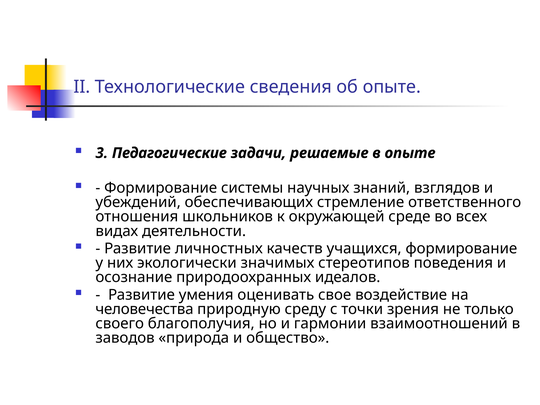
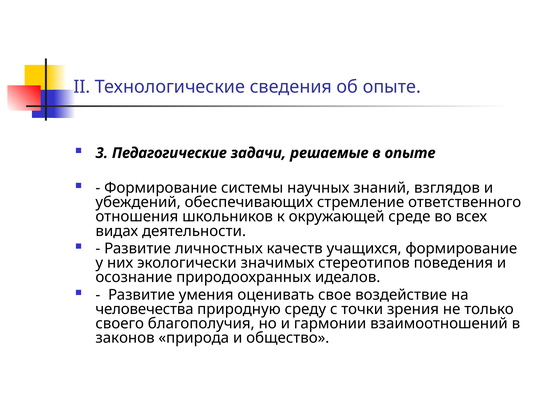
заводов: заводов -> законов
